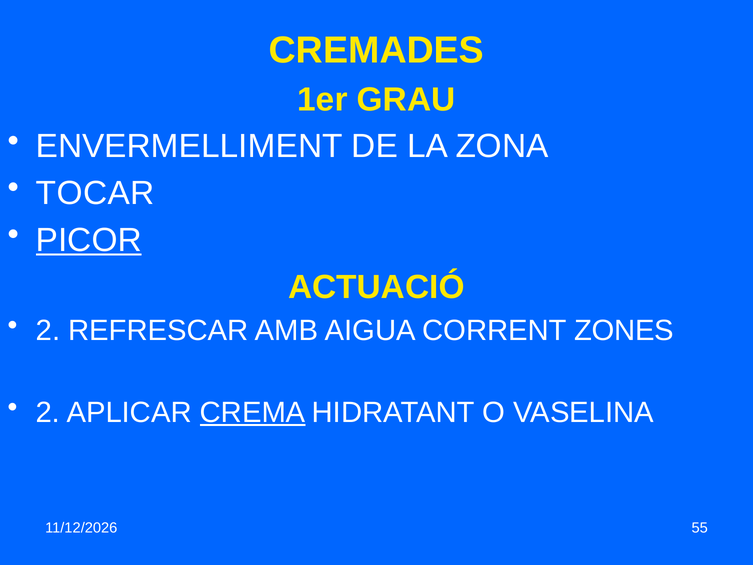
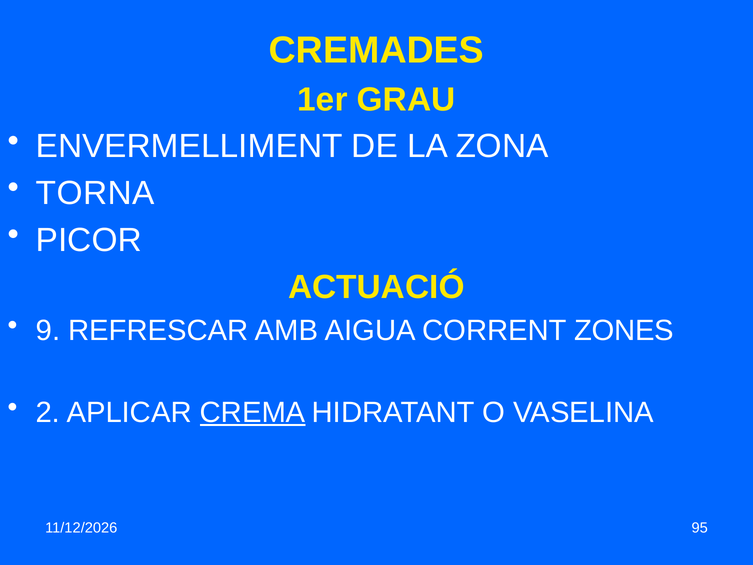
TOCAR: TOCAR -> TORNA
PICOR underline: present -> none
2 at (48, 330): 2 -> 9
55: 55 -> 95
